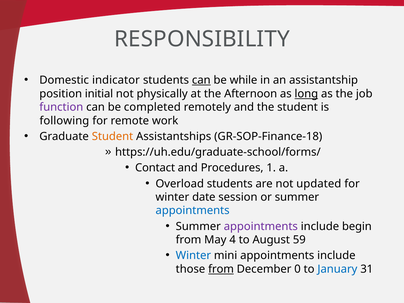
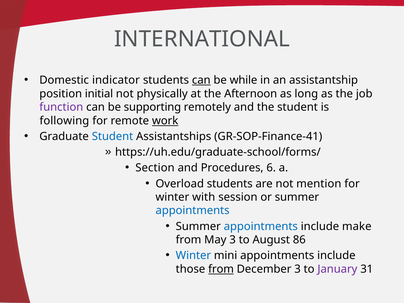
RESPONSIBILITY: RESPONSIBILITY -> INTERNATIONAL
long underline: present -> none
completed: completed -> supporting
work underline: none -> present
Student at (113, 136) colour: orange -> blue
GR-SOP-Finance-18: GR-SOP-Finance-18 -> GR-SOP-Finance-41
Contact: Contact -> Section
1: 1 -> 6
updated: updated -> mention
date: date -> with
appointments at (261, 226) colour: purple -> blue
begin: begin -> make
May 4: 4 -> 3
59: 59 -> 86
December 0: 0 -> 3
January colour: blue -> purple
